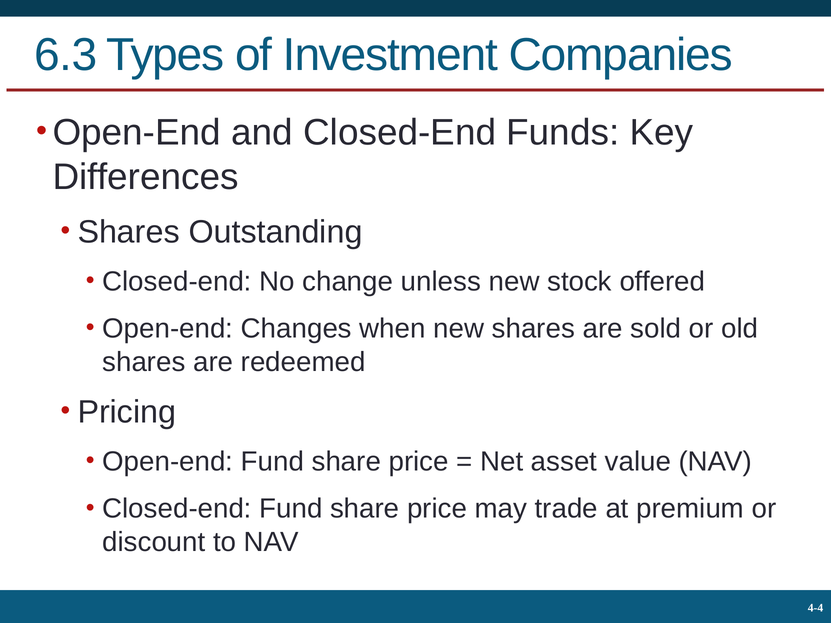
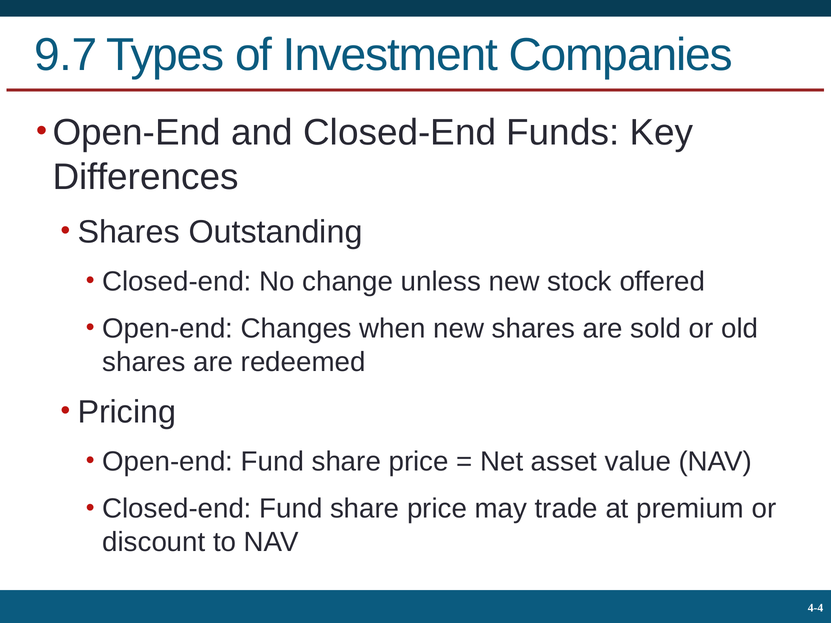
6.3: 6.3 -> 9.7
